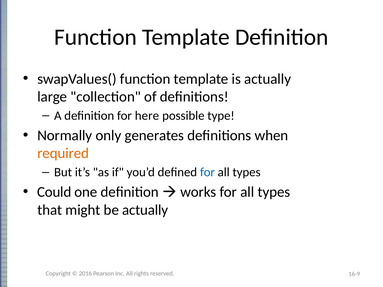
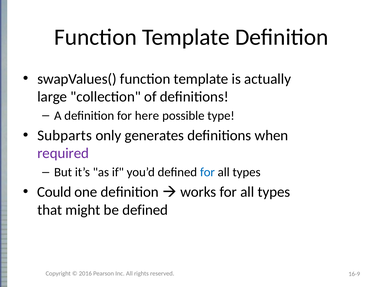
Normally: Normally -> Subparts
required colour: orange -> purple
be actually: actually -> defined
